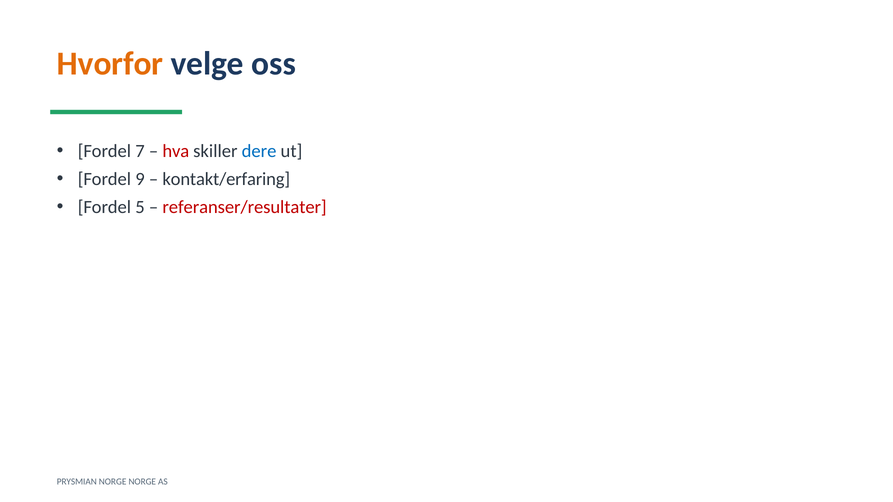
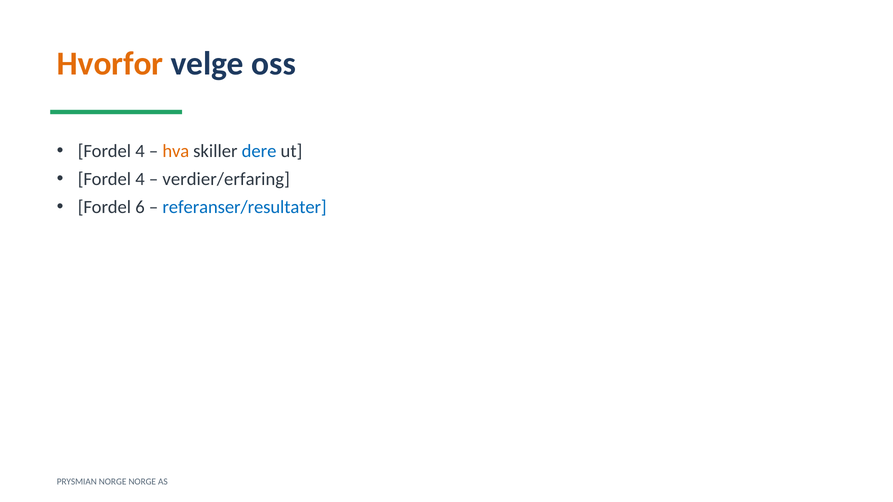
7 at (140, 151): 7 -> 4
hva colour: red -> orange
9 at (140, 179): 9 -> 4
kontakt/erfaring: kontakt/erfaring -> verdier/erfaring
5: 5 -> 6
referanser/resultater colour: red -> blue
